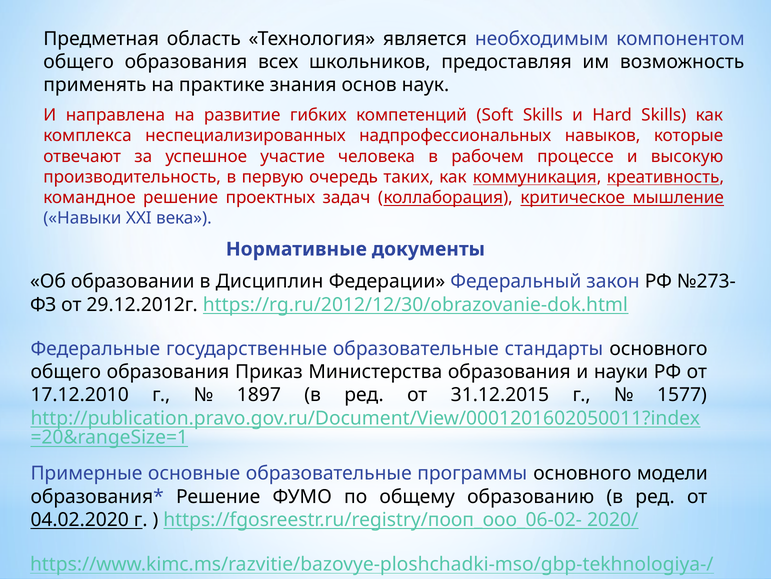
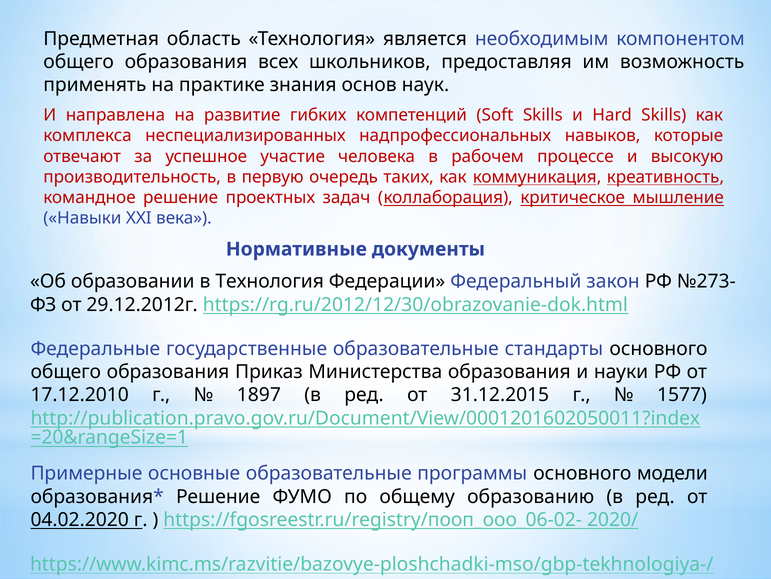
в Дисциплин: Дисциплин -> Технология
